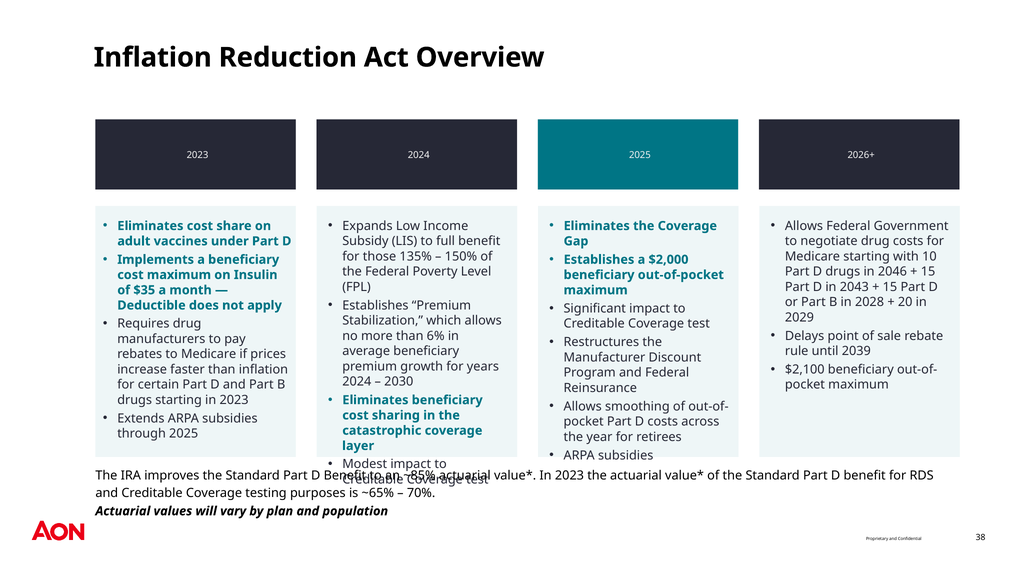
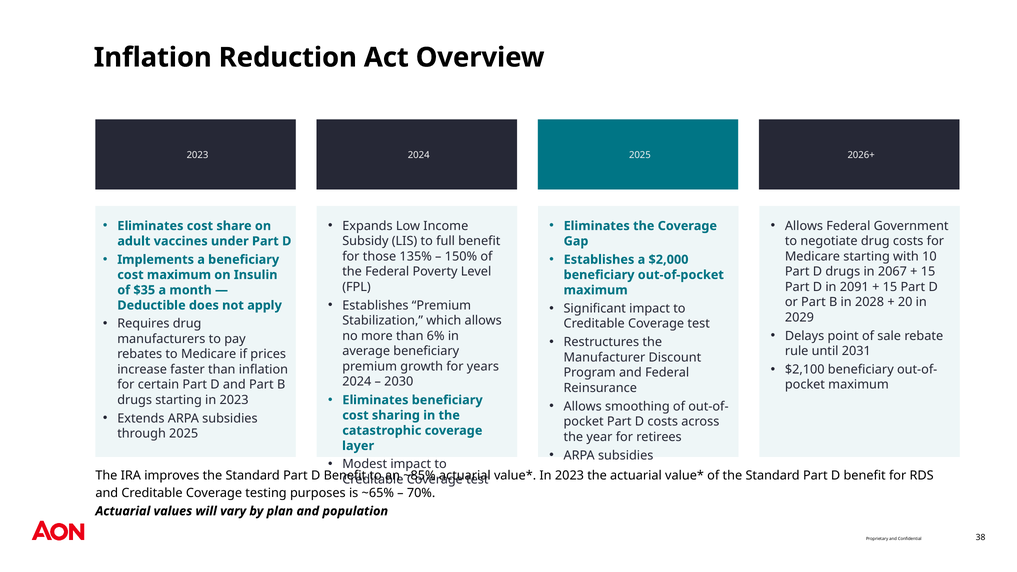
2046: 2046 -> 2067
2043: 2043 -> 2091
2039: 2039 -> 2031
